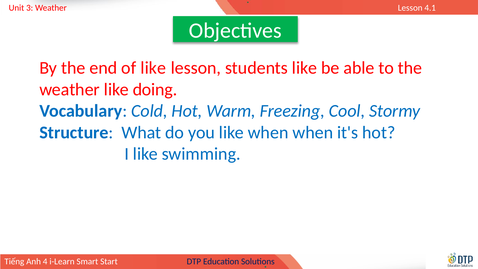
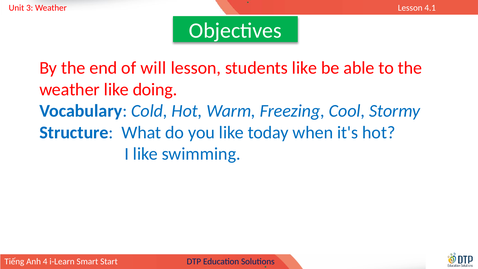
of like: like -> will
like when: when -> today
